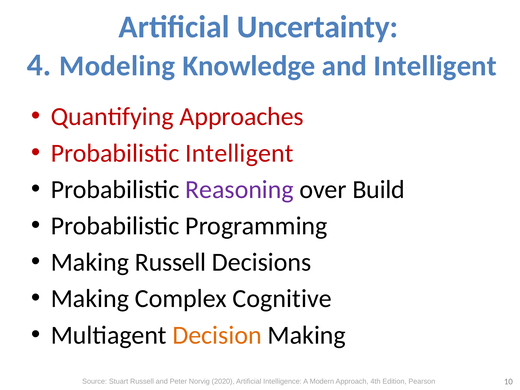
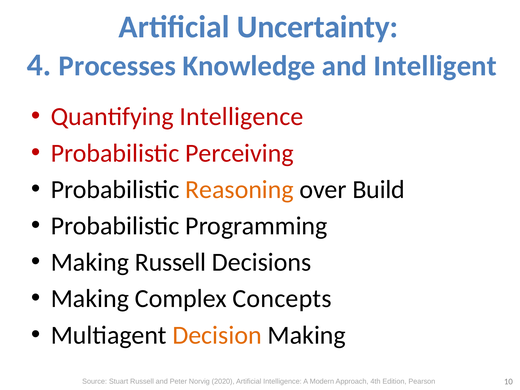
Modeling: Modeling -> Processes
Quantifying Approaches: Approaches -> Intelligence
Probabilistic Intelligent: Intelligent -> Perceiving
Reasoning colour: purple -> orange
Cognitive: Cognitive -> Concepts
